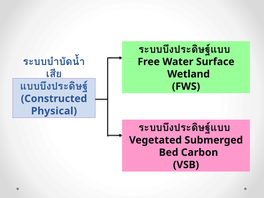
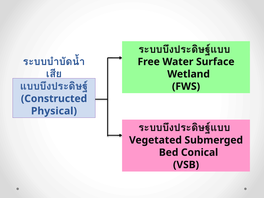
Carbon: Carbon -> Conical
